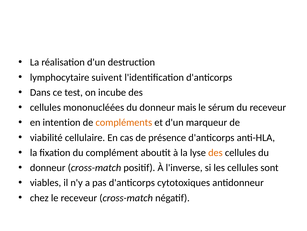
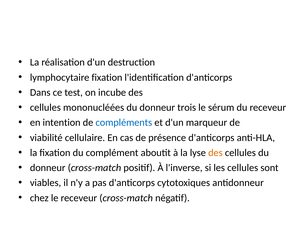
lymphocytaire suivent: suivent -> fixation
mais: mais -> trois
compléments colour: orange -> blue
